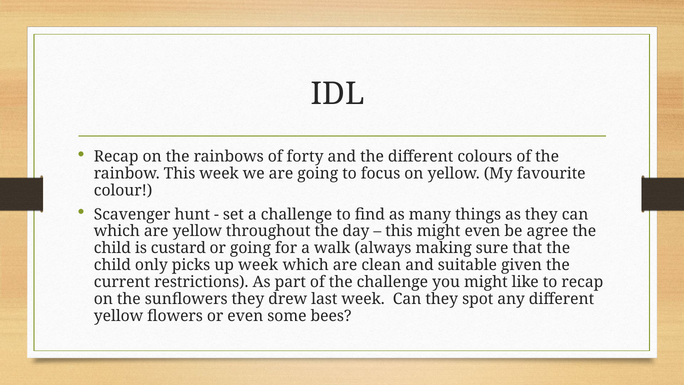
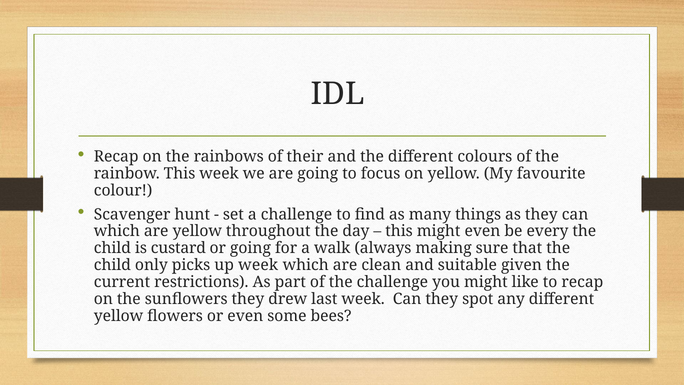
forty: forty -> their
agree: agree -> every
